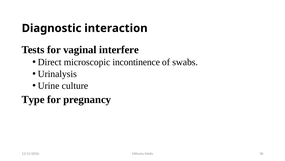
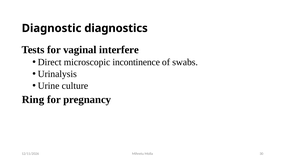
interaction: interaction -> diagnostics
Type: Type -> Ring
